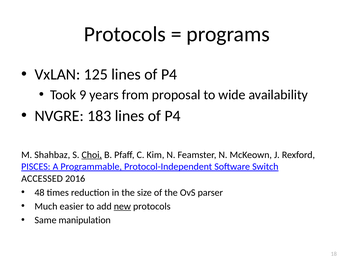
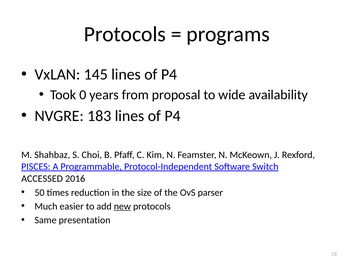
125: 125 -> 145
9: 9 -> 0
Choi underline: present -> none
48: 48 -> 50
manipulation: manipulation -> presentation
